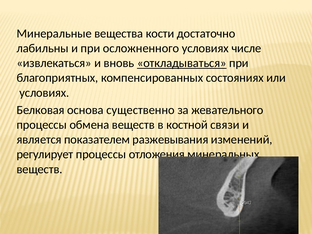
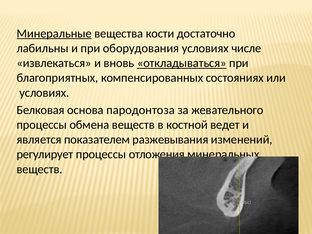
Минеральные underline: none -> present
осложненного: осложненного -> оборудования
существенно: существенно -> пародонтоза
связи: связи -> ведет
